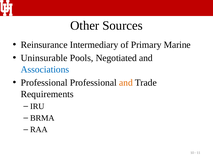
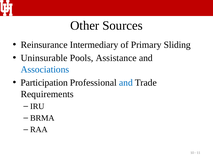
Marine: Marine -> Sliding
Negotiated: Negotiated -> Assistance
Professional at (44, 83): Professional -> Participation
and at (126, 83) colour: orange -> blue
